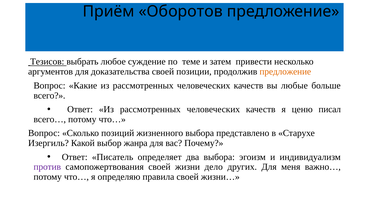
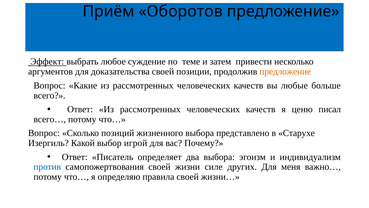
Тезисов: Тезисов -> Эффект
жанра: жанра -> игрой
против colour: purple -> blue
дело: дело -> силе
